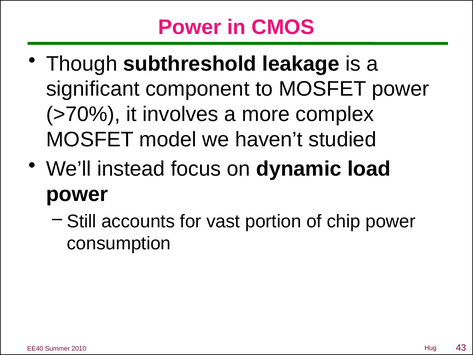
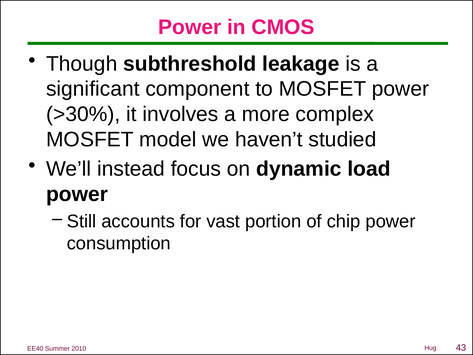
>70%: >70% -> >30%
